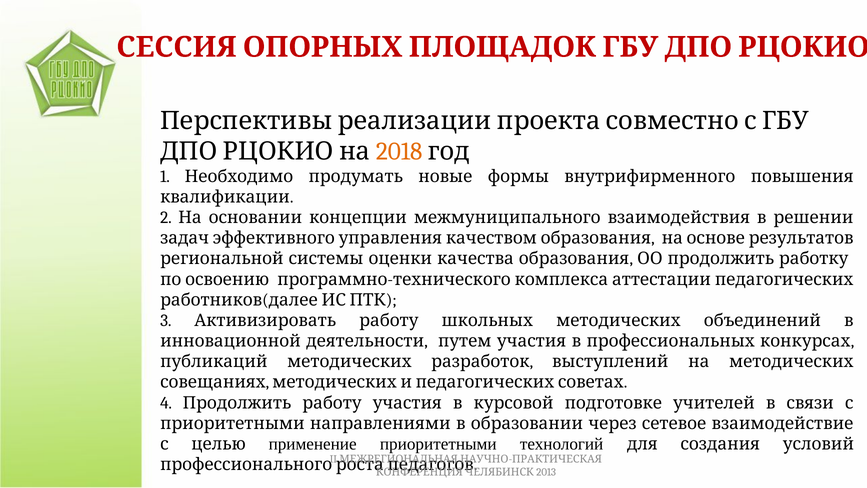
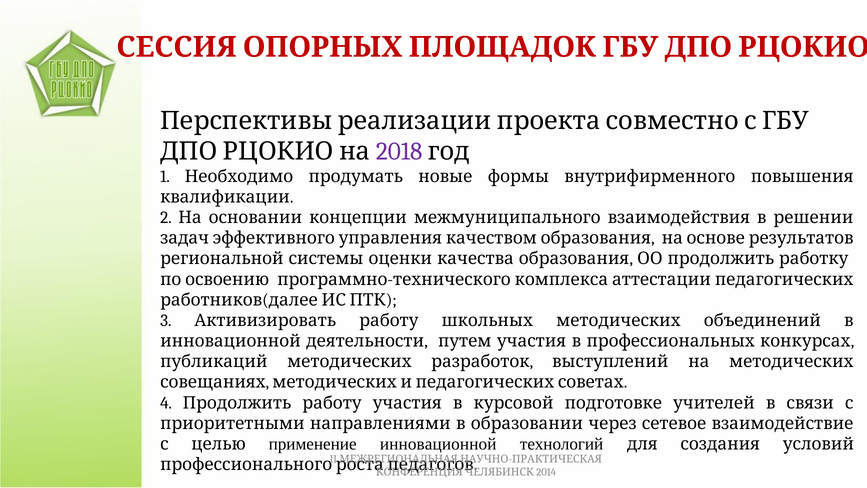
2018 colour: orange -> purple
применение приоритетными: приоритетными -> инновационной
2013: 2013 -> 2014
